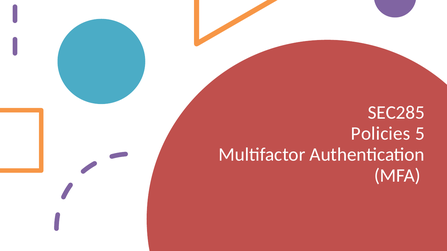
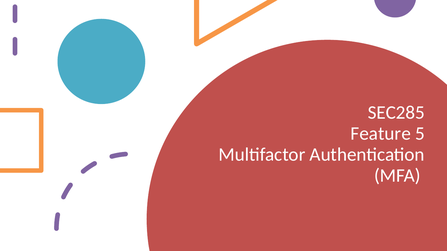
Policies: Policies -> Feature
